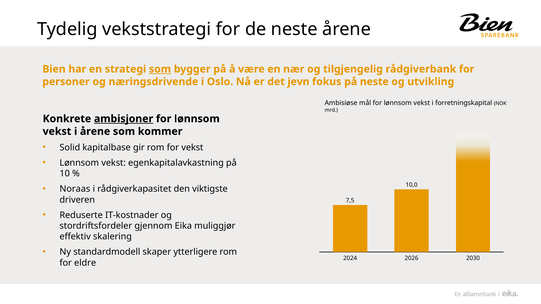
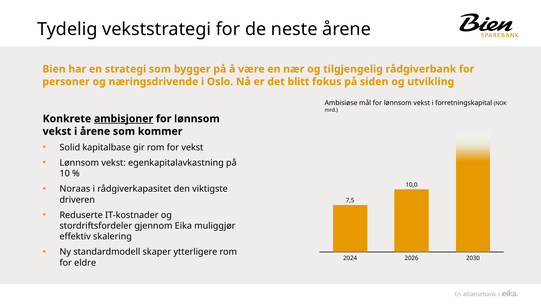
som at (160, 69) underline: present -> none
jevn: jevn -> blitt
på neste: neste -> siden
